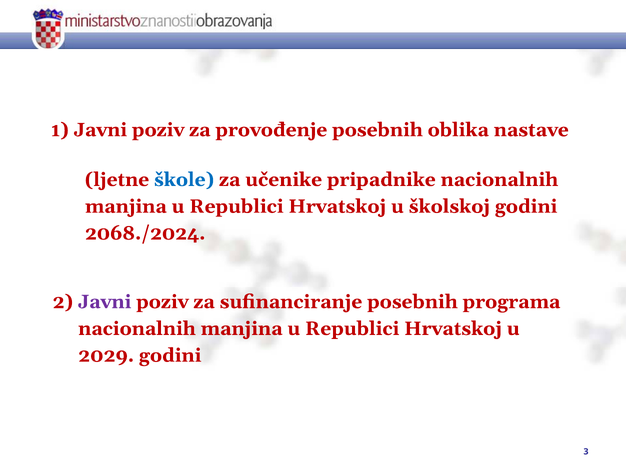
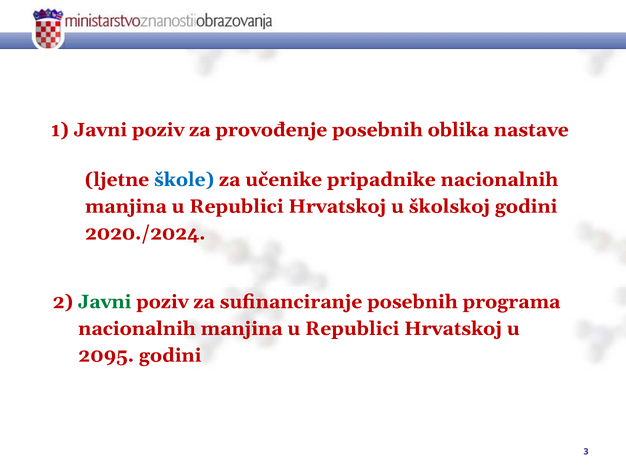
2068./2024: 2068./2024 -> 2020./2024
Javni at (105, 301) colour: purple -> green
2029: 2029 -> 2095
